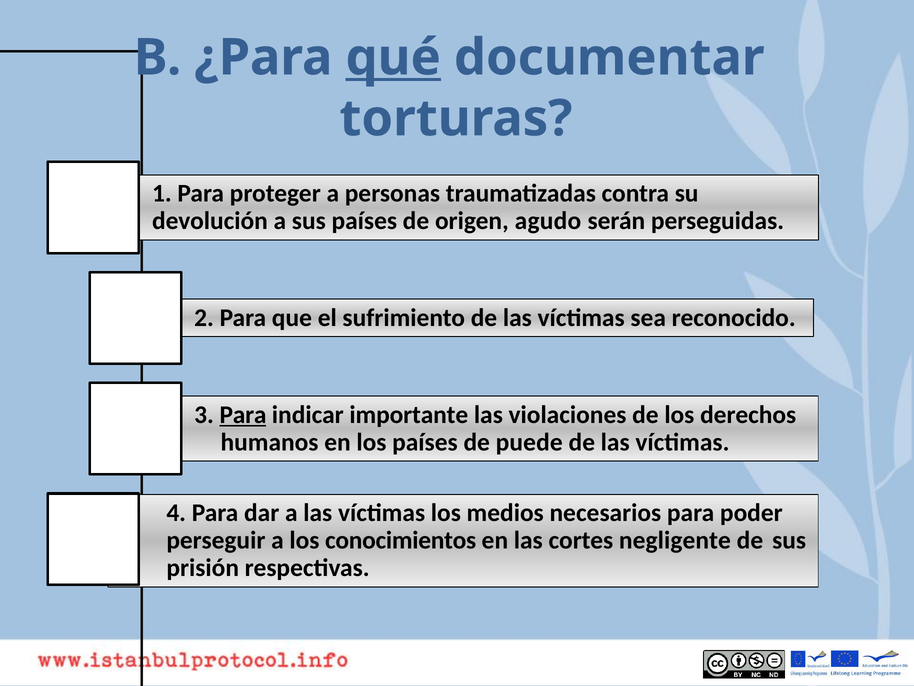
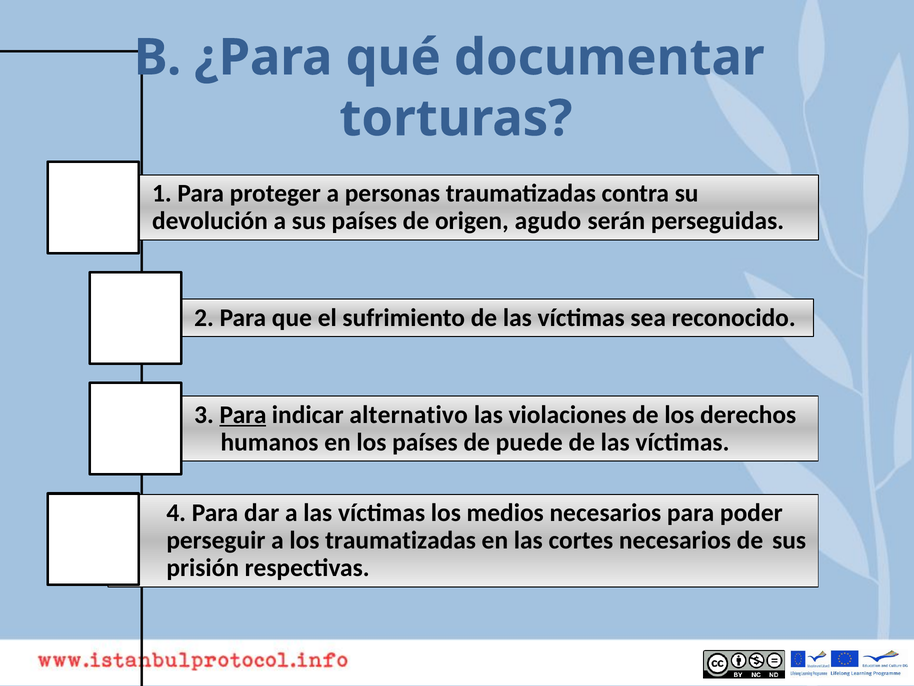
qué underline: present -> none
importante: importante -> alternativo
los conocimientos: conocimientos -> traumatizadas
cortes negligente: negligente -> necesarios
